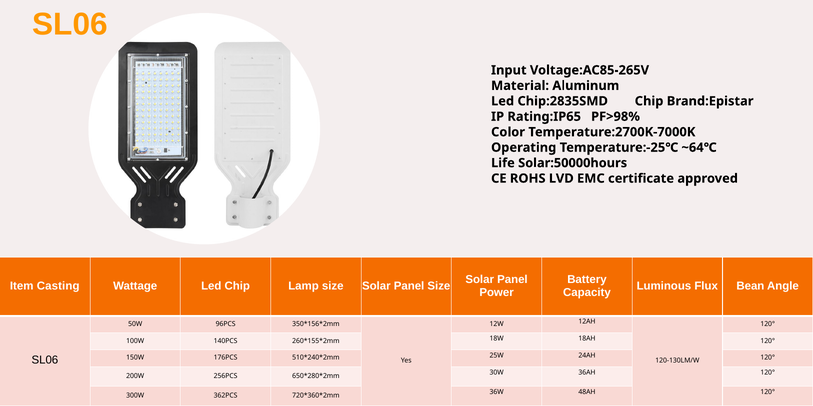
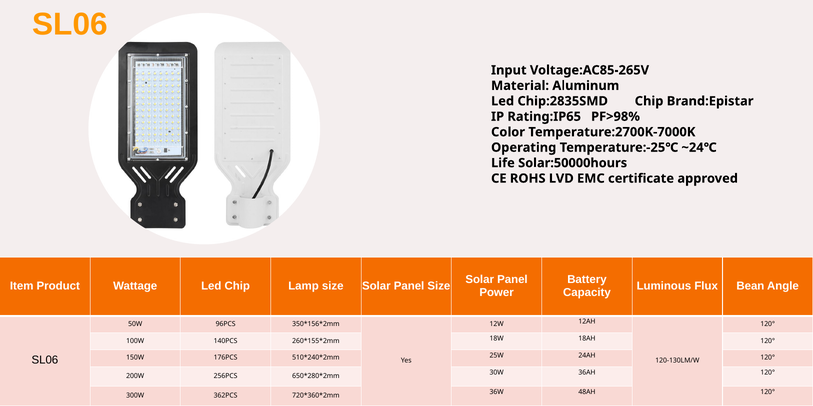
~64℃: ~64℃ -> ~24℃
Casting: Casting -> Product
